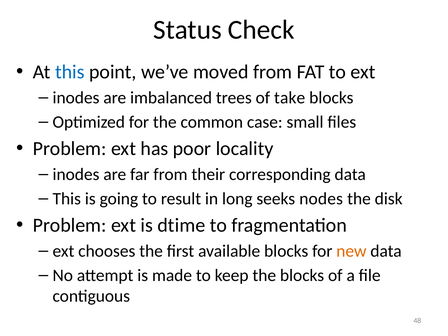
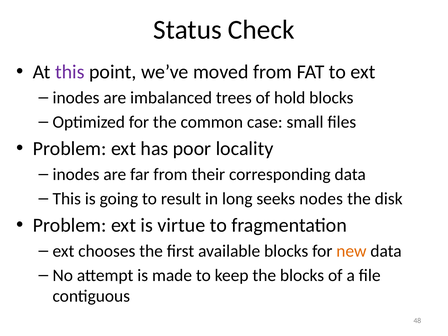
this at (70, 72) colour: blue -> purple
take: take -> hold
dtime: dtime -> virtue
